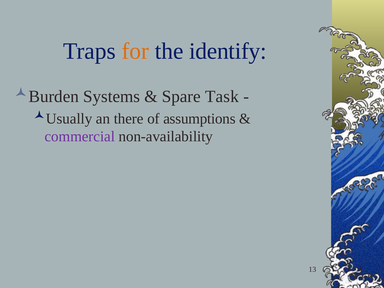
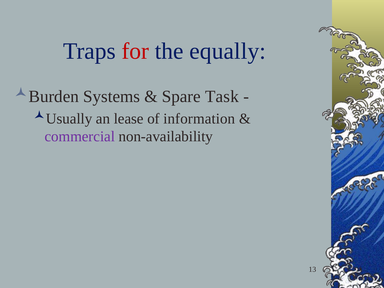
for colour: orange -> red
identify: identify -> equally
there: there -> lease
assumptions: assumptions -> information
